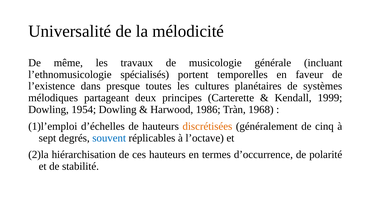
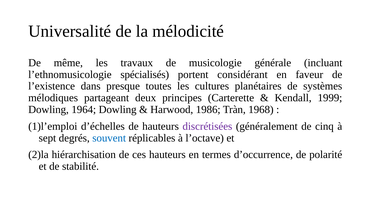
temporelles: temporelles -> considérant
1954: 1954 -> 1964
discrétisées colour: orange -> purple
